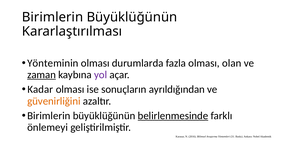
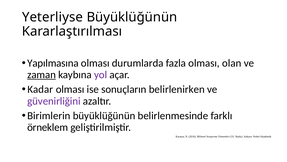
Birimlerin at (53, 17): Birimlerin -> Yeterliyse
Yönteminin: Yönteminin -> Yapılmasına
ayrıldığından: ayrıldığından -> belirlenirken
güvenirliğini colour: orange -> purple
belirlenmesinde underline: present -> none
önlemeyi: önlemeyi -> örneklem
